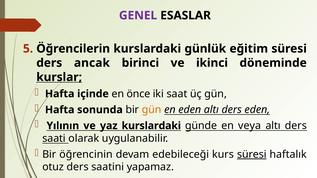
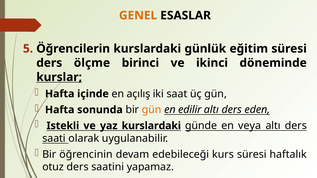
GENEL colour: purple -> orange
ancak: ancak -> ölçme
önce: önce -> açılış
en eden: eden -> edilir
Yılının: Yılının -> Istekli
süresi at (252, 155) underline: present -> none
